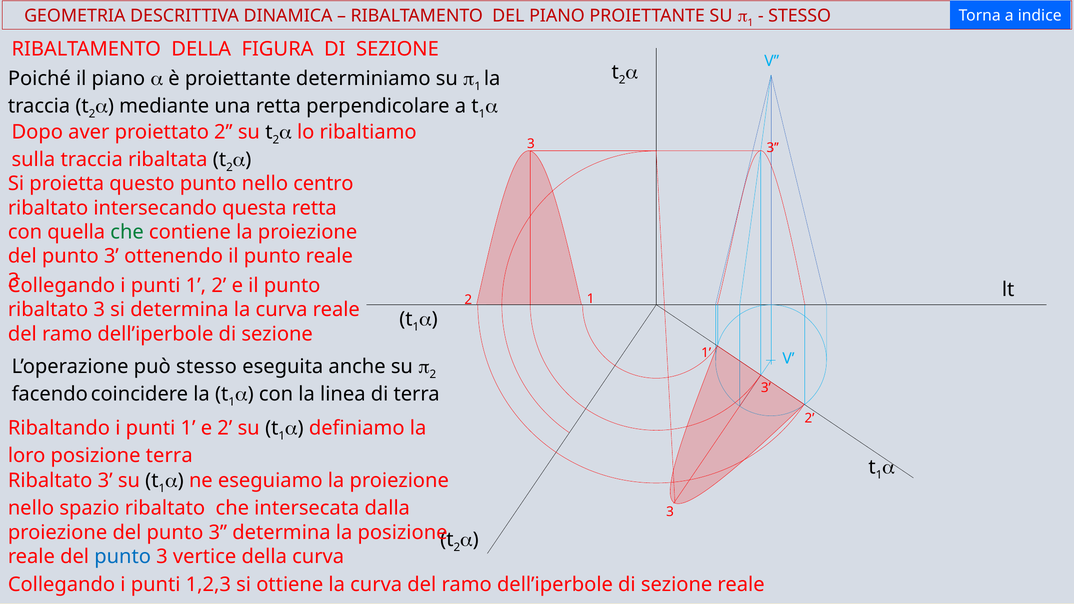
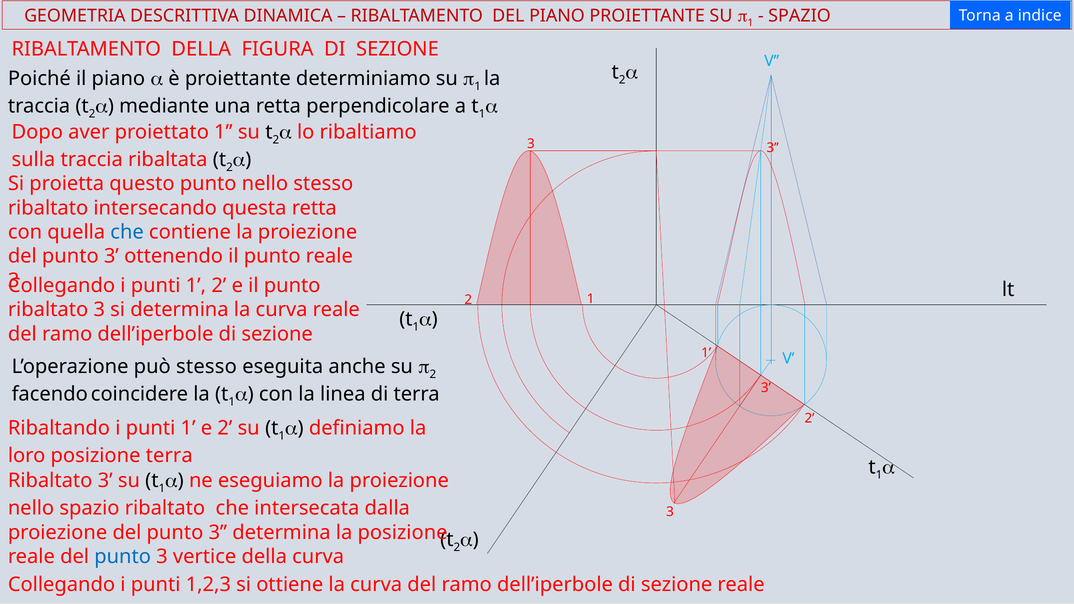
STESSO at (800, 16): STESSO -> SPAZIO
proiettato 2: 2 -> 1
nello centro: centro -> stesso
che at (127, 232) colour: green -> blue
